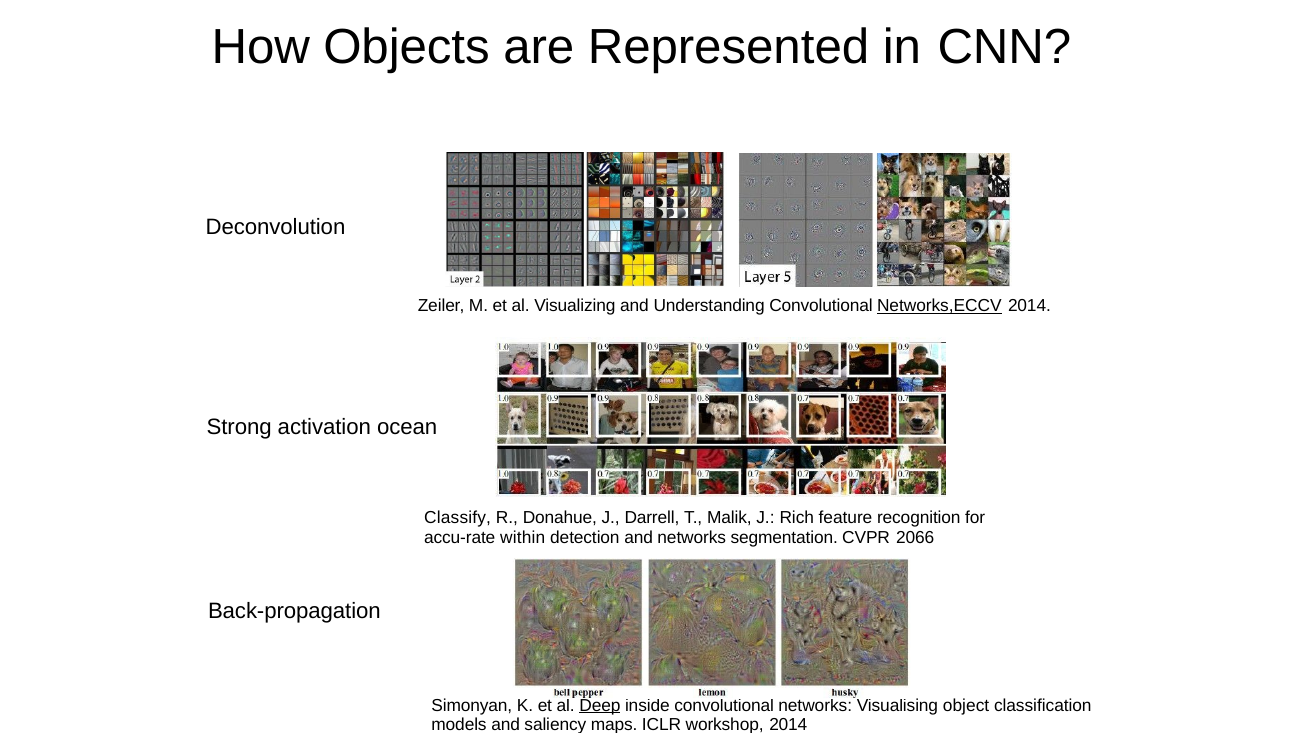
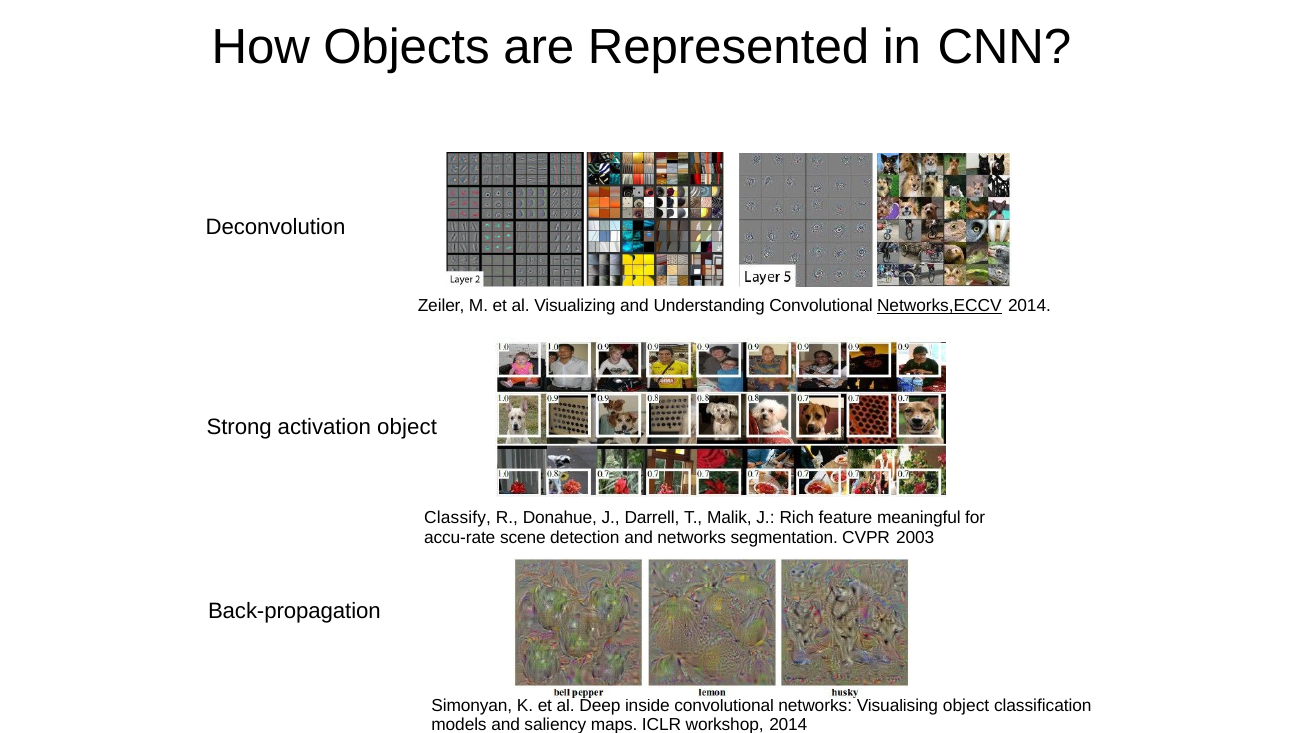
activation ocean: ocean -> object
recognition: recognition -> meaningful
within: within -> scene
2066: 2066 -> 2003
Deep underline: present -> none
